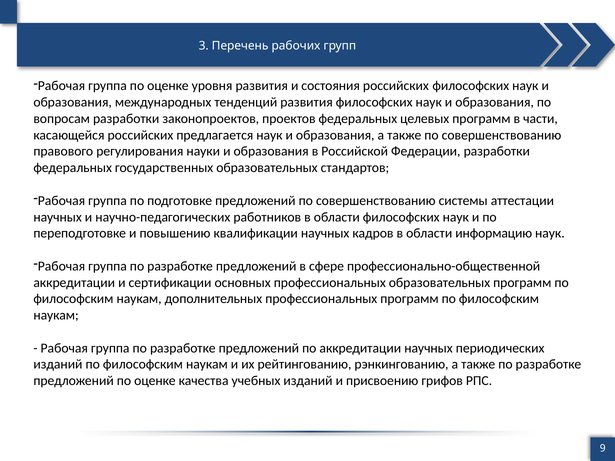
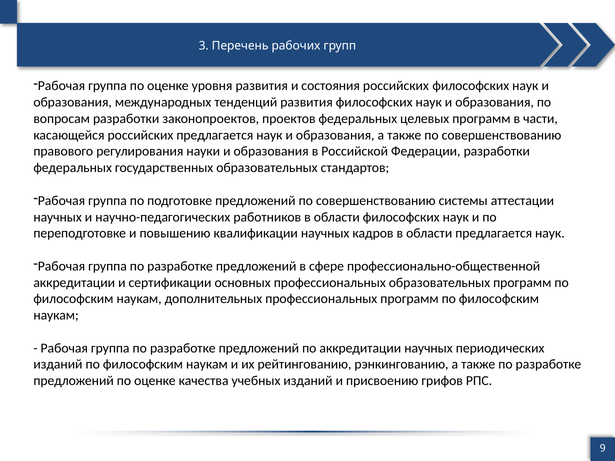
области информацию: информацию -> предлагается
